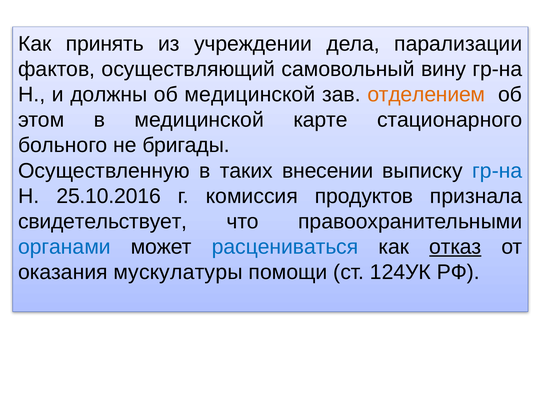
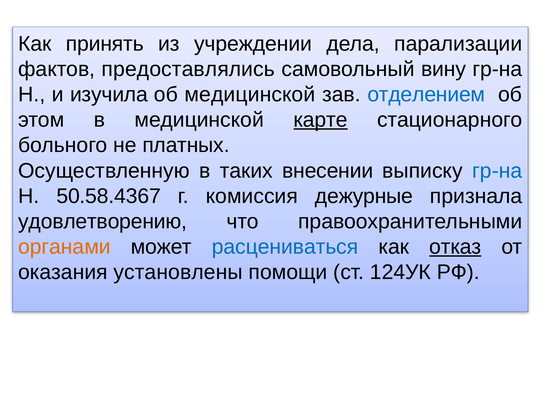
осуществляющий: осуществляющий -> предоставлялись
должны: должны -> изучила
отделением colour: orange -> blue
карте underline: none -> present
бригады: бригады -> платных
25.10.2016: 25.10.2016 -> 50.58.4367
продуктов: продуктов -> дежурные
свидетельствует: свидетельствует -> удовлетворению
органами colour: blue -> orange
мускулатуры: мускулатуры -> установлены
